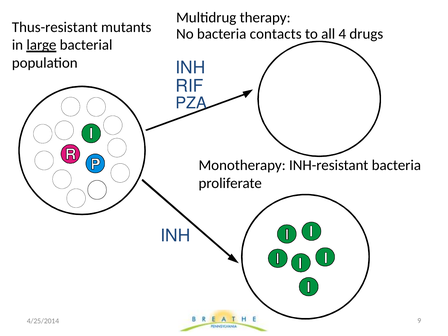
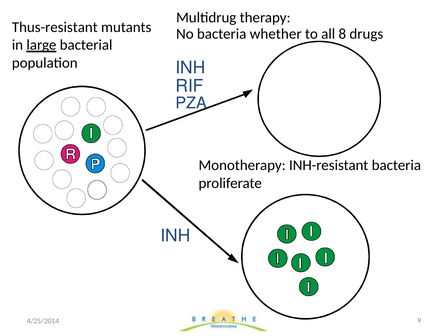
contacts: contacts -> whether
4: 4 -> 8
